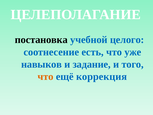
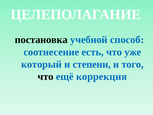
целого: целого -> способ
навыков: навыков -> который
задание: задание -> степени
что at (45, 76) colour: orange -> black
